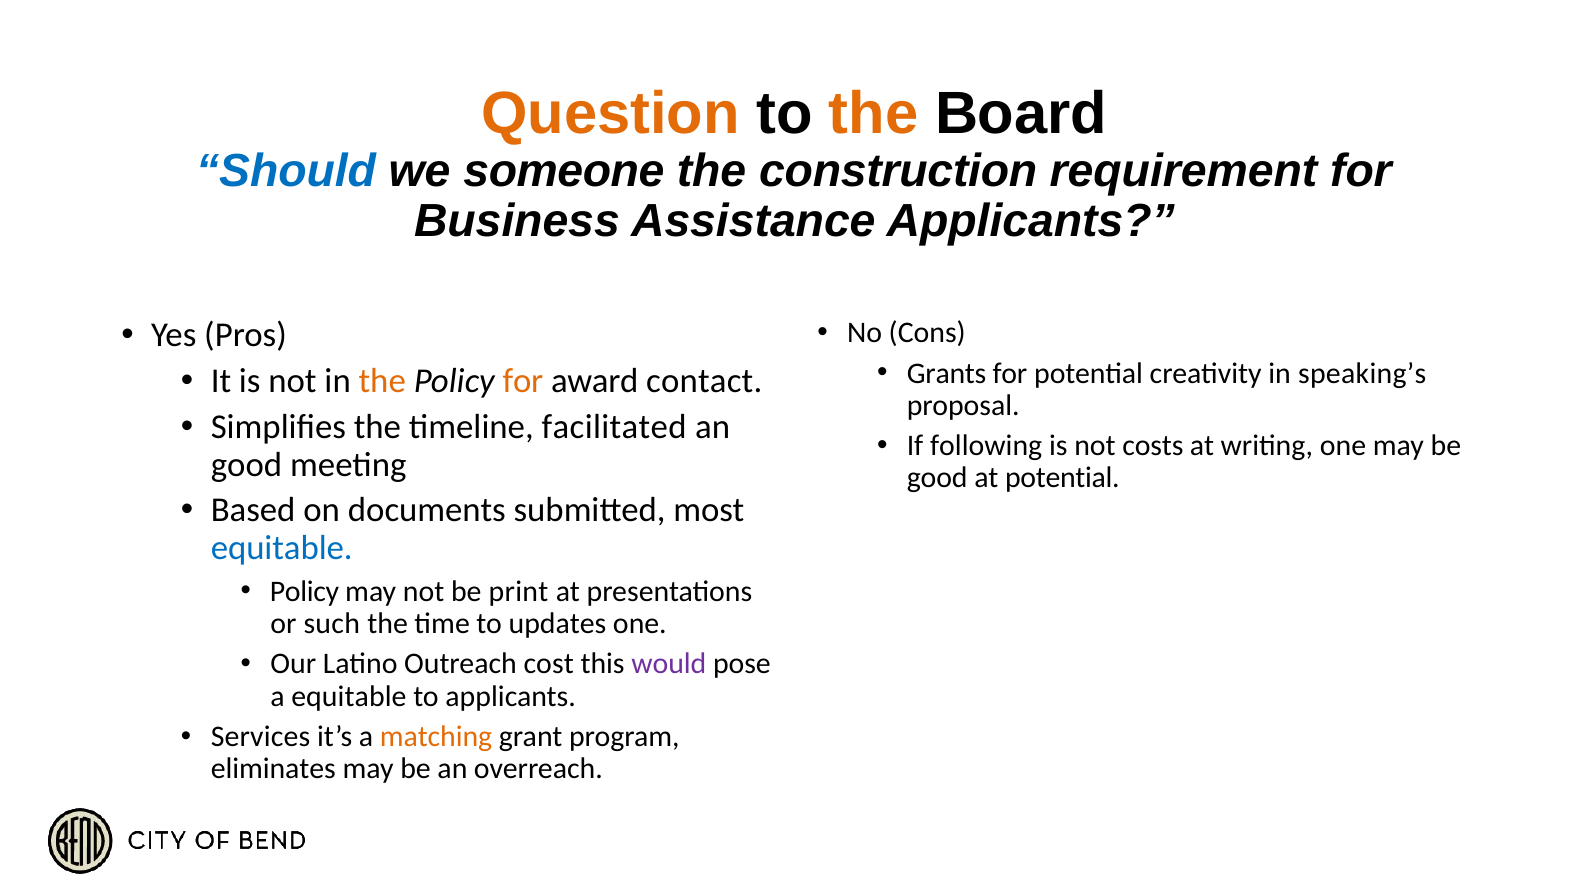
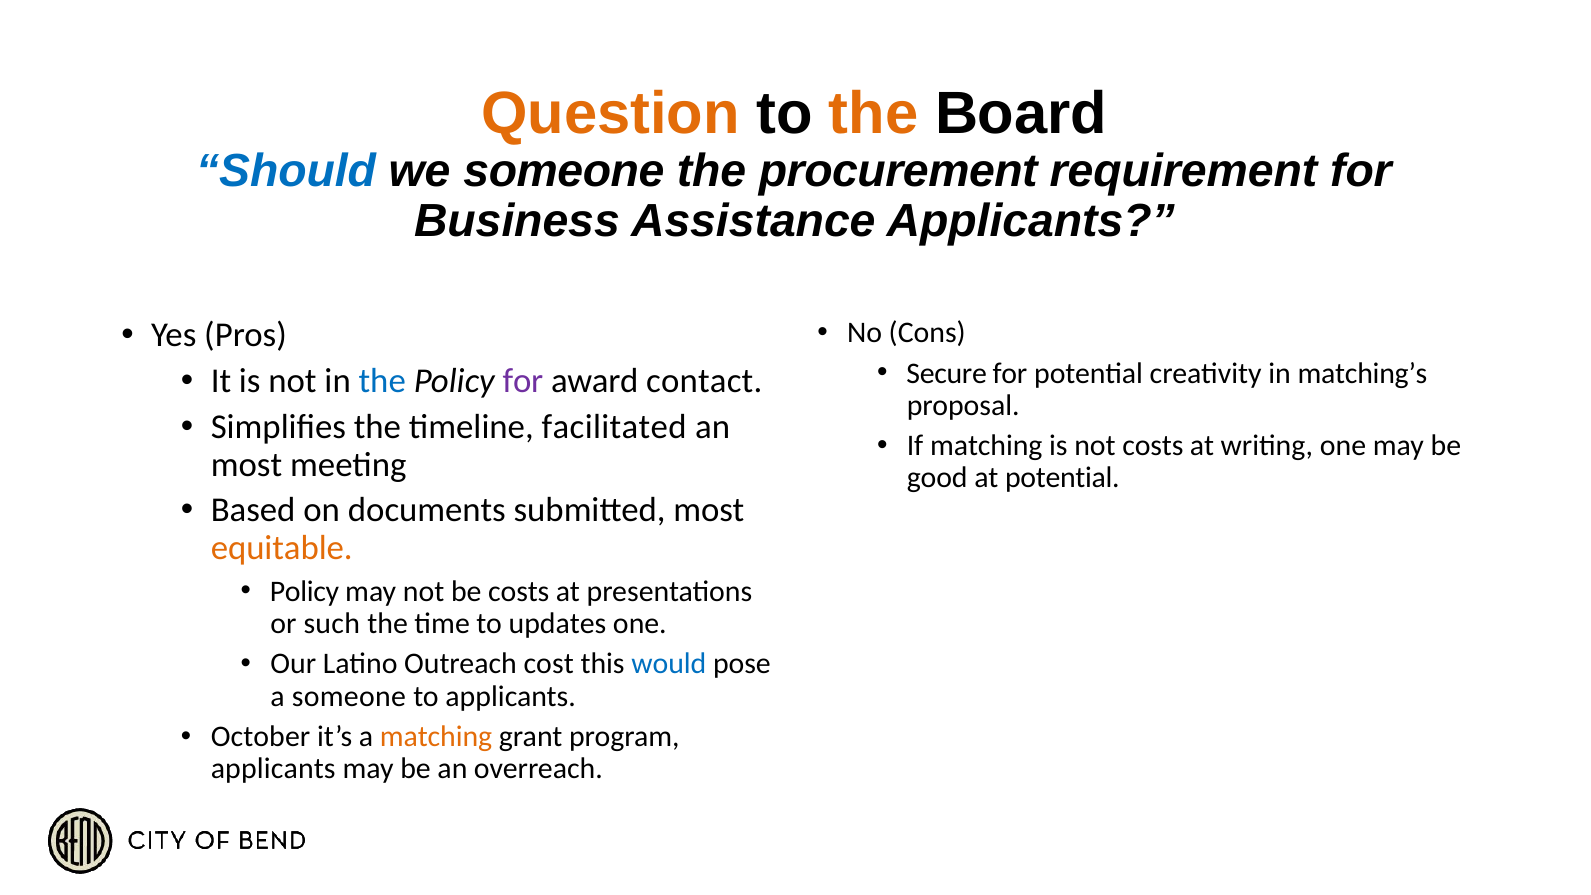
construction: construction -> procurement
Grants: Grants -> Secure
speaking’s: speaking’s -> matching’s
the at (382, 381) colour: orange -> blue
for at (523, 381) colour: orange -> purple
If following: following -> matching
good at (247, 465): good -> most
equitable at (282, 548) colour: blue -> orange
be print: print -> costs
would colour: purple -> blue
a equitable: equitable -> someone
Services: Services -> October
eliminates at (273, 769): eliminates -> applicants
